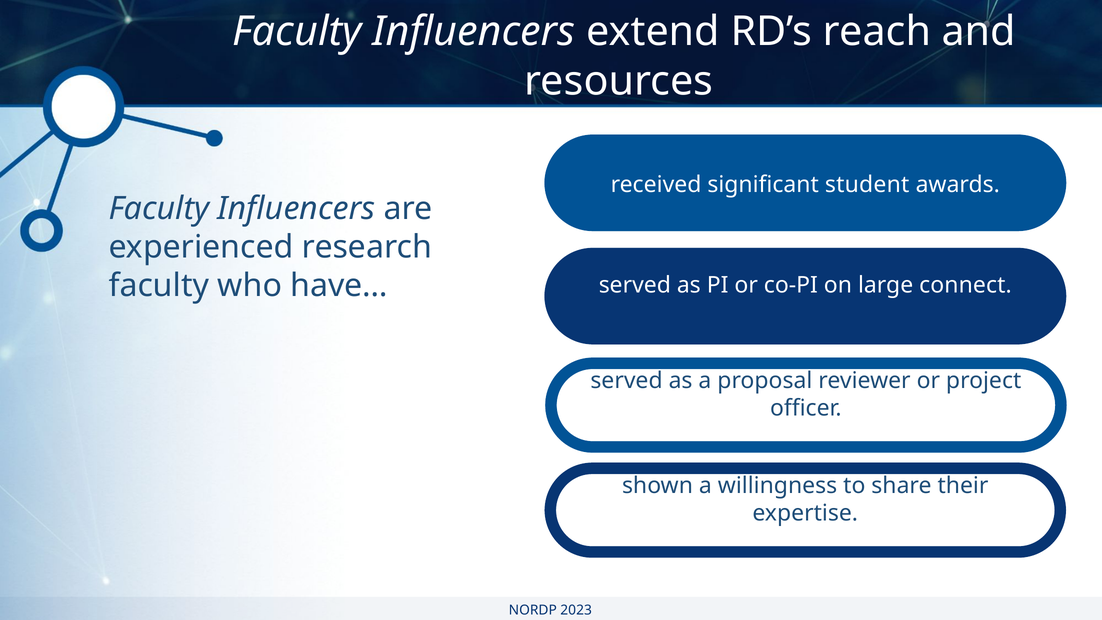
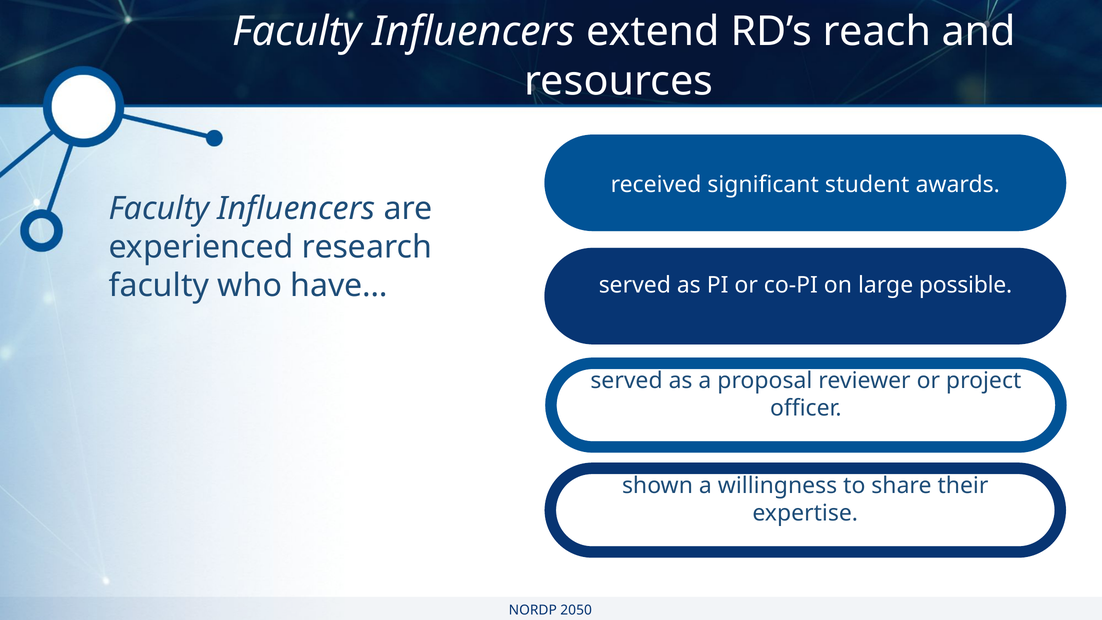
connect: connect -> possible
2023: 2023 -> 2050
